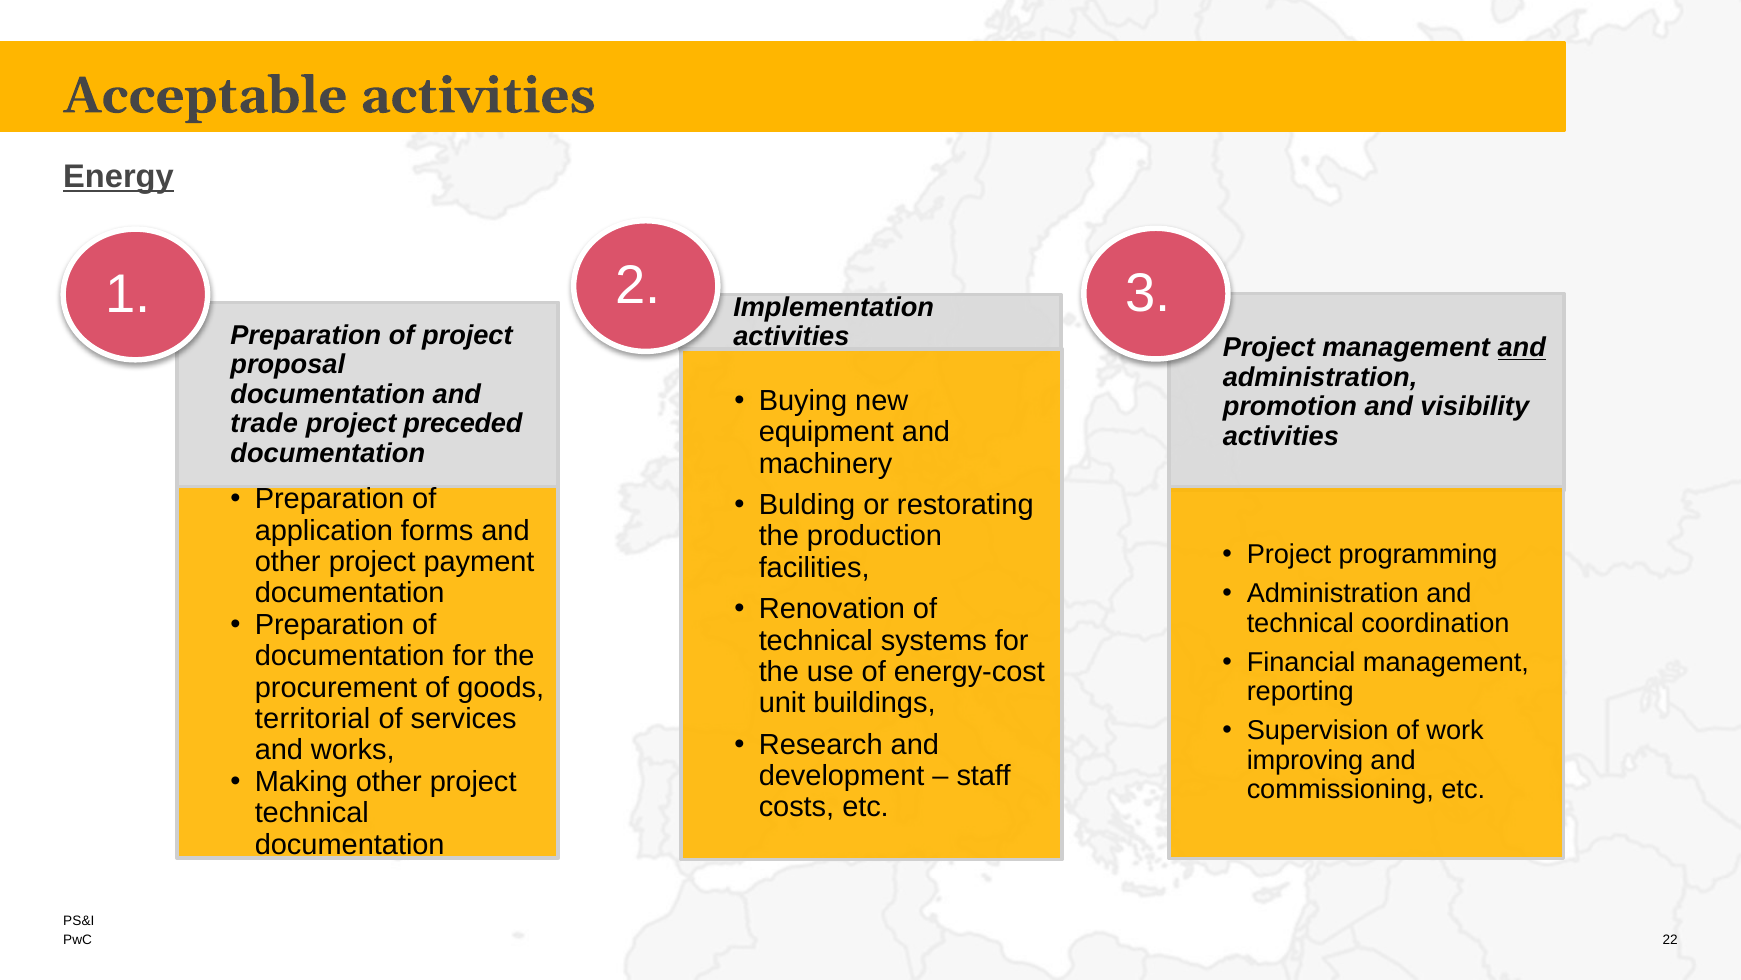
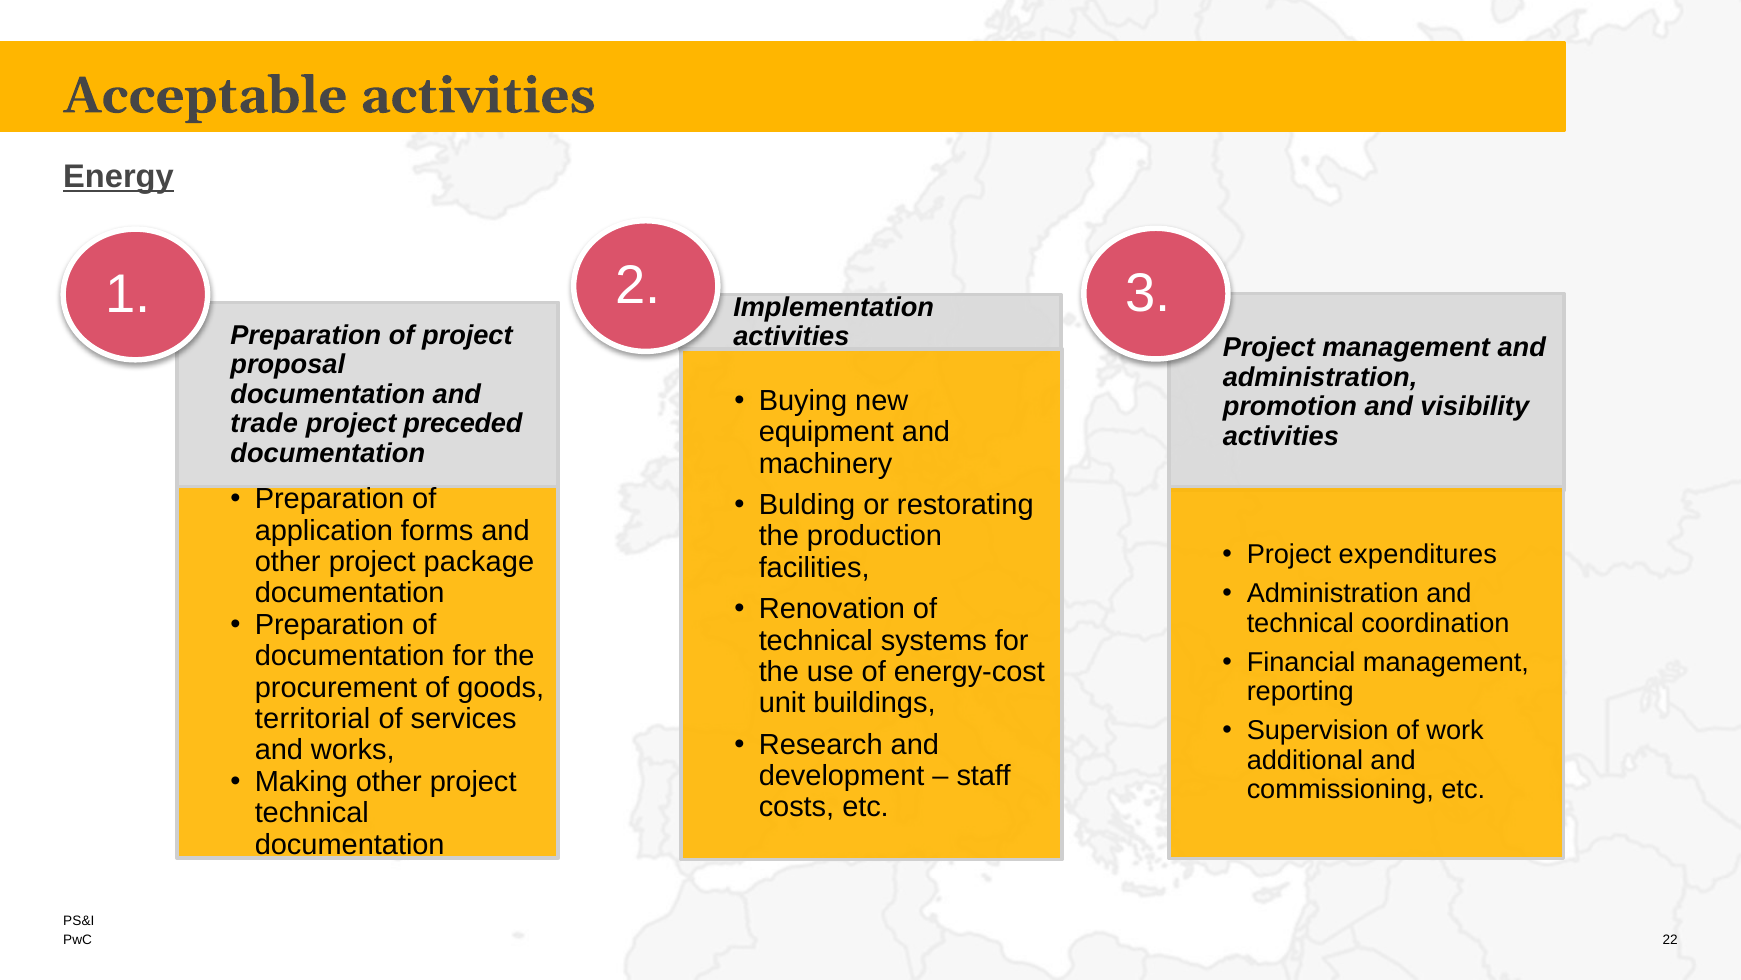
and at (1522, 348) underline: present -> none
programming: programming -> expenditures
payment: payment -> package
improving: improving -> additional
